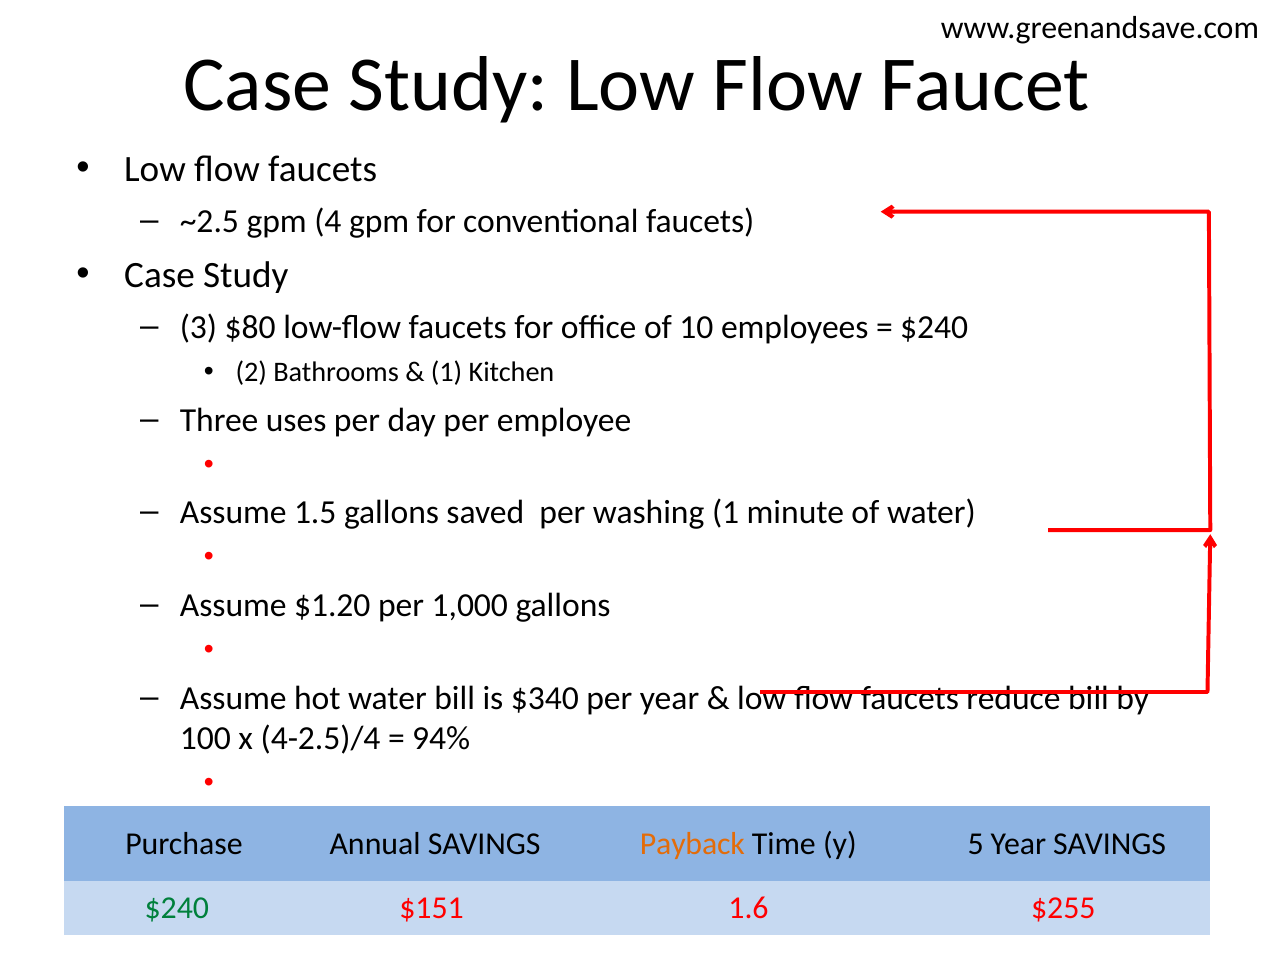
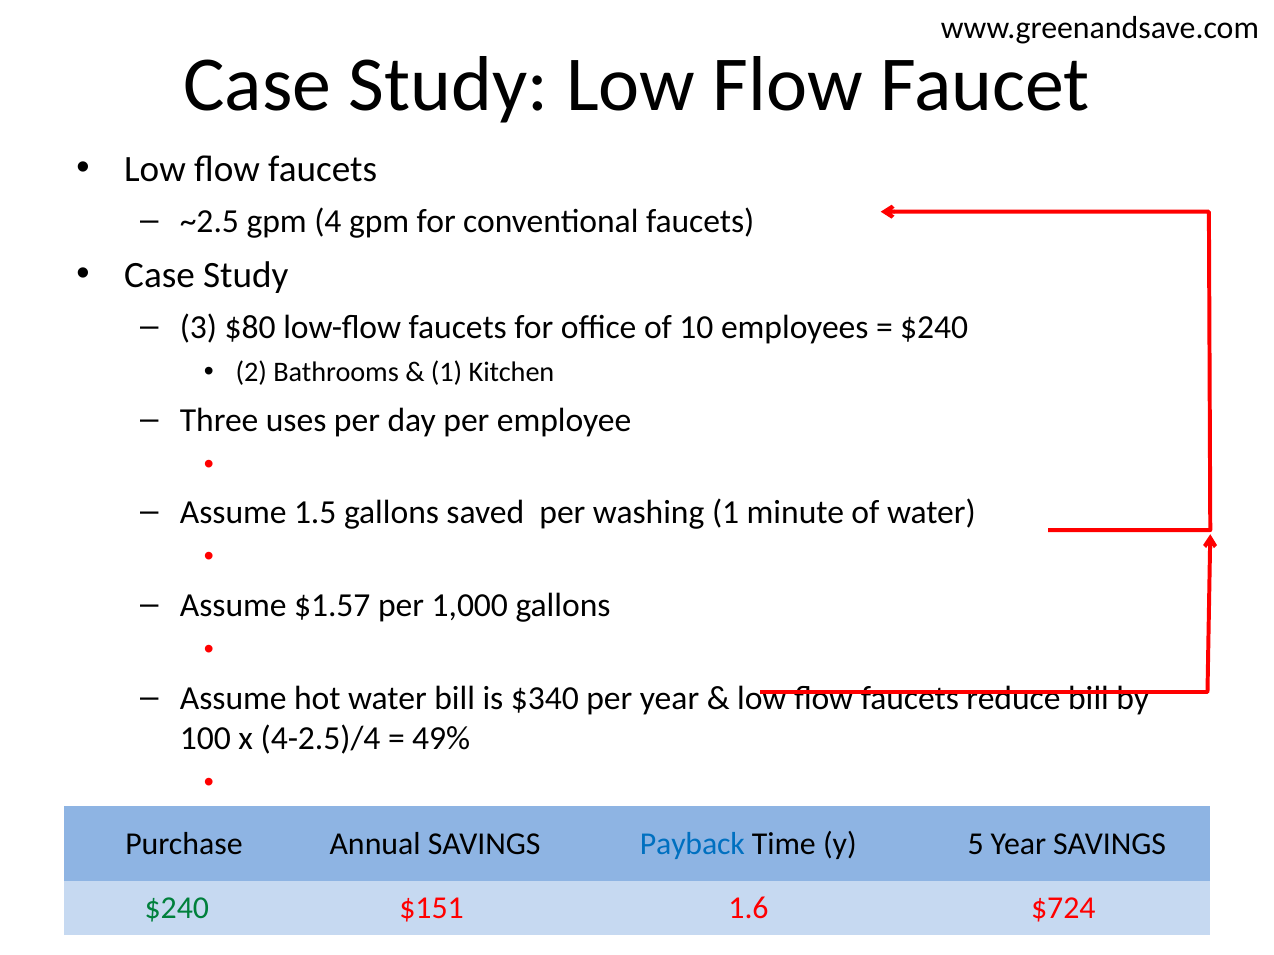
$1.20: $1.20 -> $1.57
94%: 94% -> 49%
Payback colour: orange -> blue
$255: $255 -> $724
